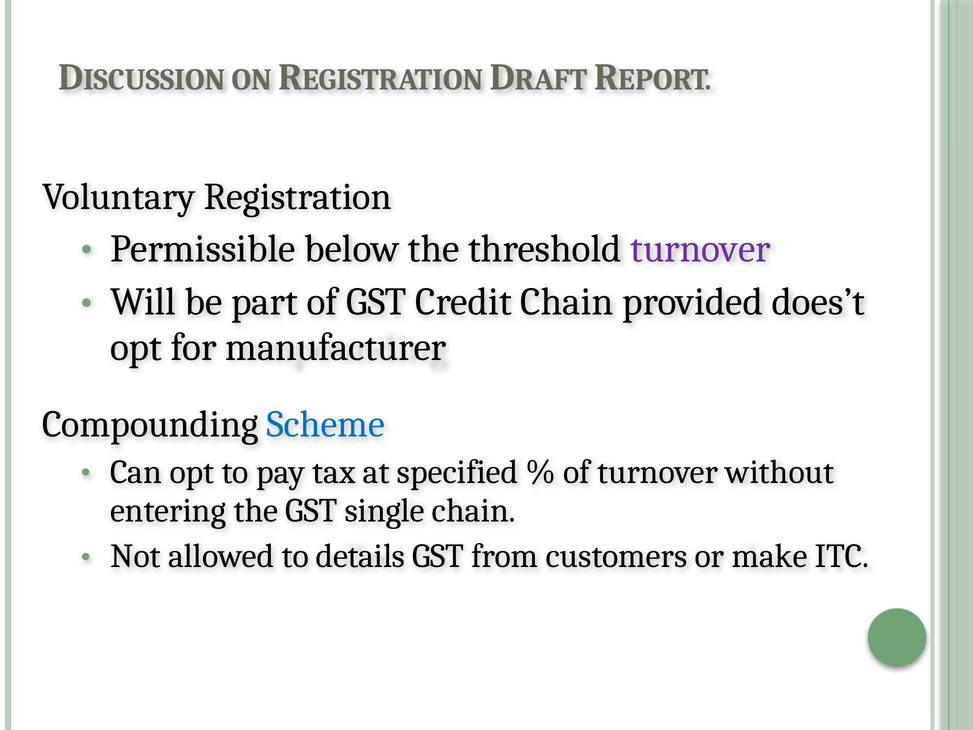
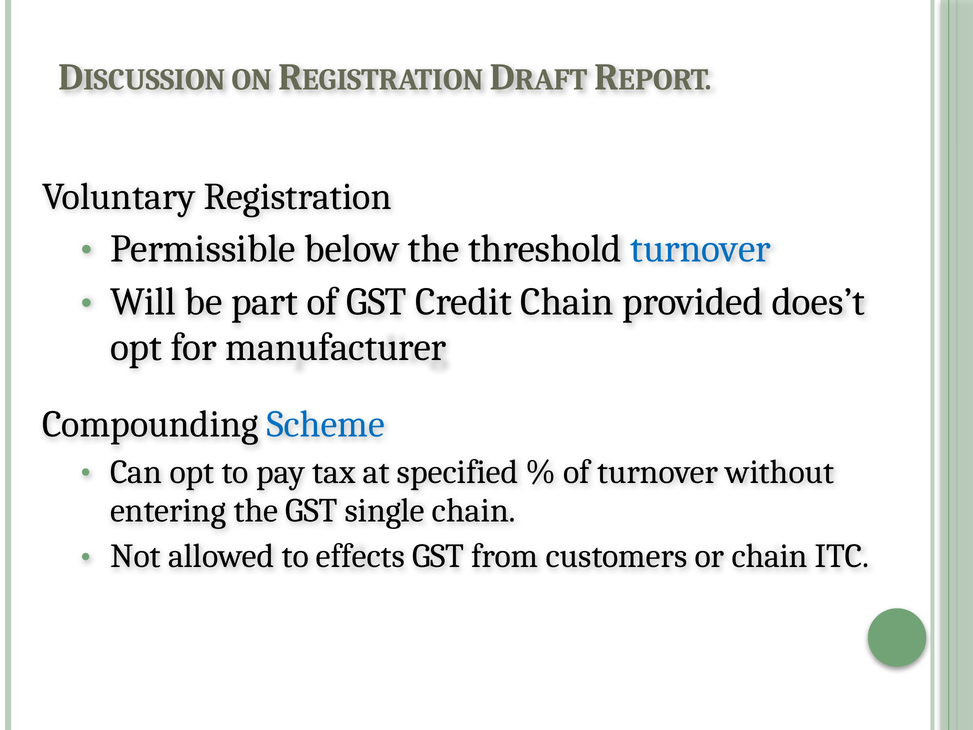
turnover at (701, 249) colour: purple -> blue
details: details -> effects
or make: make -> chain
